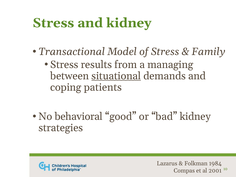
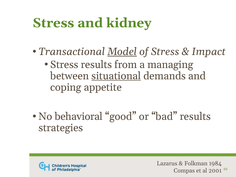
Model underline: none -> present
Family: Family -> Impact
patients: patients -> appetite
bad kidney: kidney -> results
